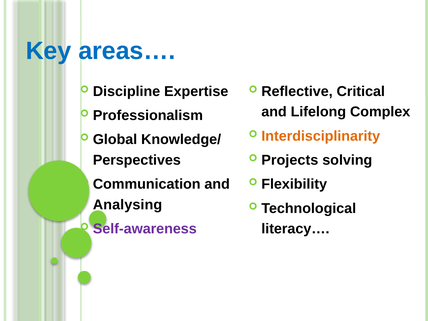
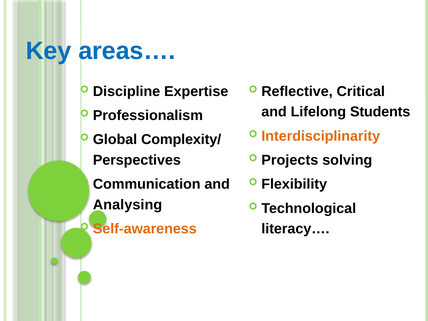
Complex: Complex -> Students
Knowledge/: Knowledge/ -> Complexity/
Self-awareness colour: purple -> orange
